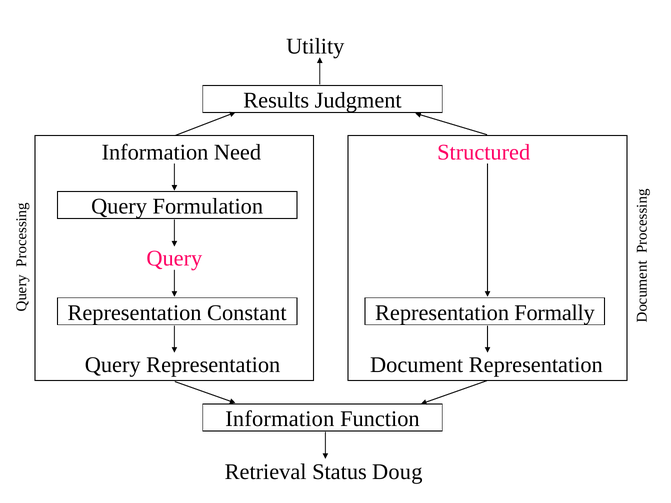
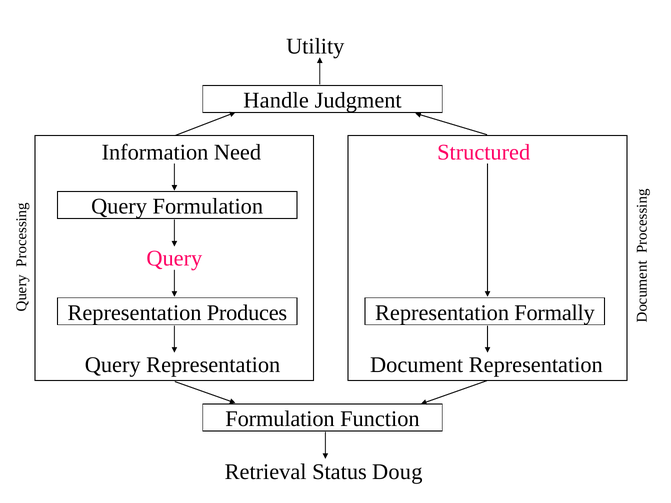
Results: Results -> Handle
Constant: Constant -> Produces
Information at (280, 419): Information -> Formulation
